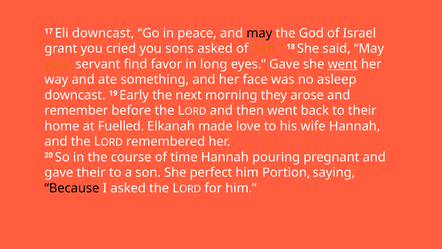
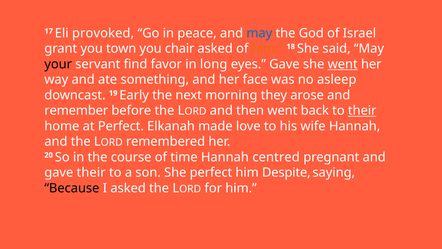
Eli downcast: downcast -> provoked
may at (259, 33) colour: black -> blue
cried: cried -> town
sons: sons -> chair
your colour: orange -> black
their at (362, 111) underline: none -> present
at Fuelled: Fuelled -> Perfect
pouring: pouring -> centred
Portion: Portion -> Despite
